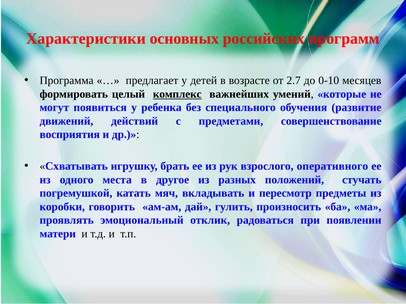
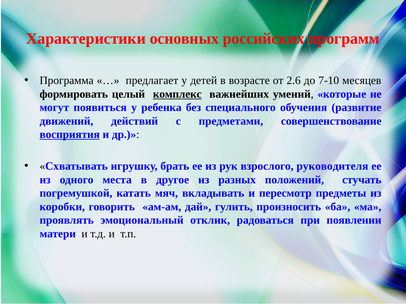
2.7: 2.7 -> 2.6
0-10: 0-10 -> 7-10
восприятия underline: none -> present
оперативного: оперативного -> руководителя
